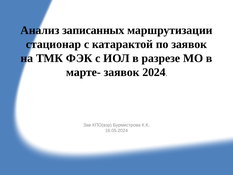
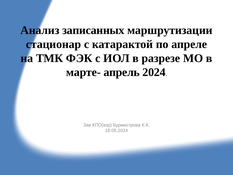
по заявок: заявок -> апреле
марте- заявок: заявок -> апрель
